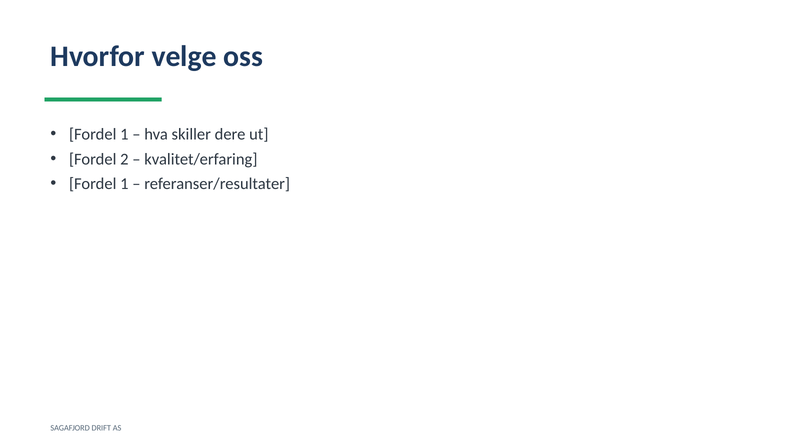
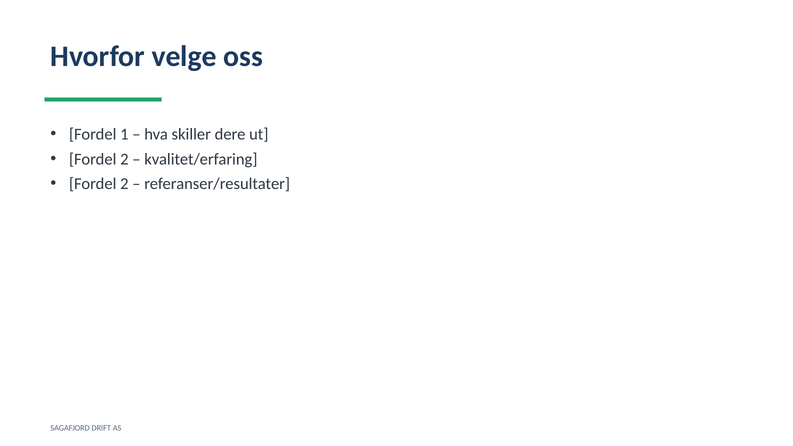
1 at (124, 184): 1 -> 2
